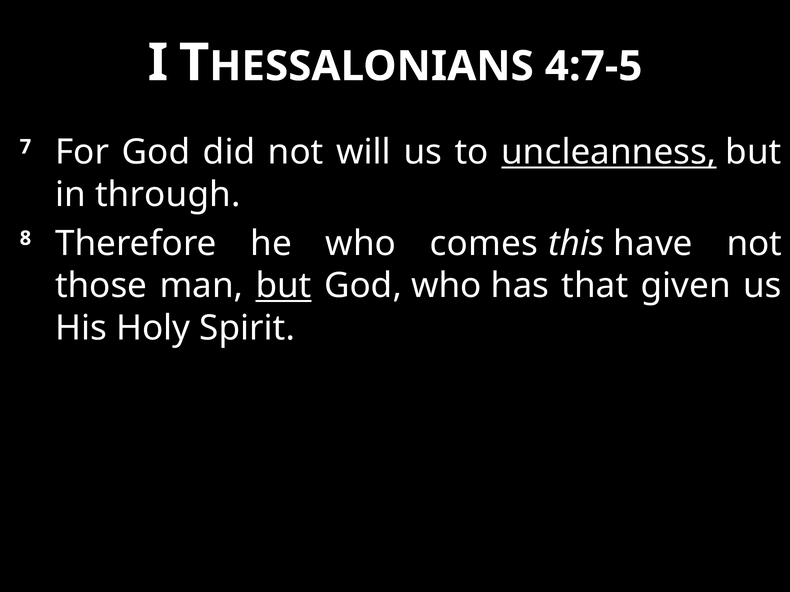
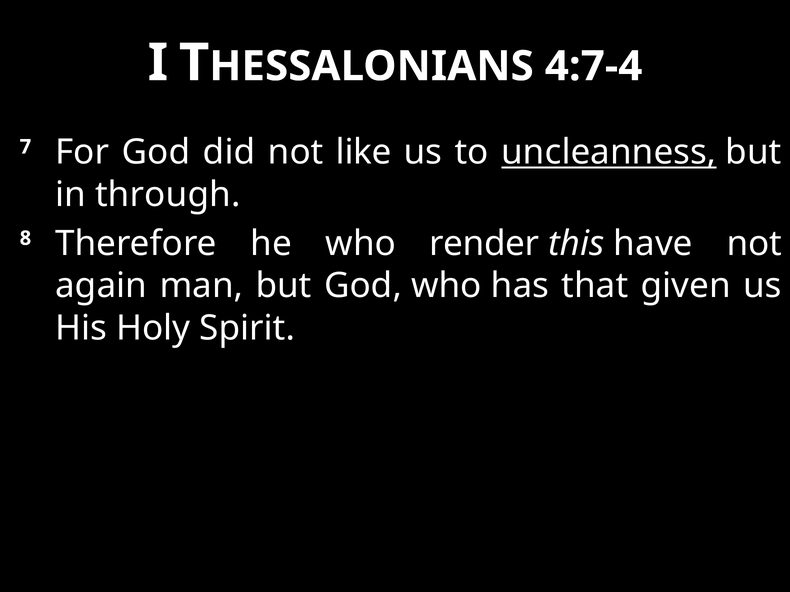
4:7-5: 4:7-5 -> 4:7-4
will: will -> like
comes: comes -> render
those: those -> again
but at (284, 286) underline: present -> none
